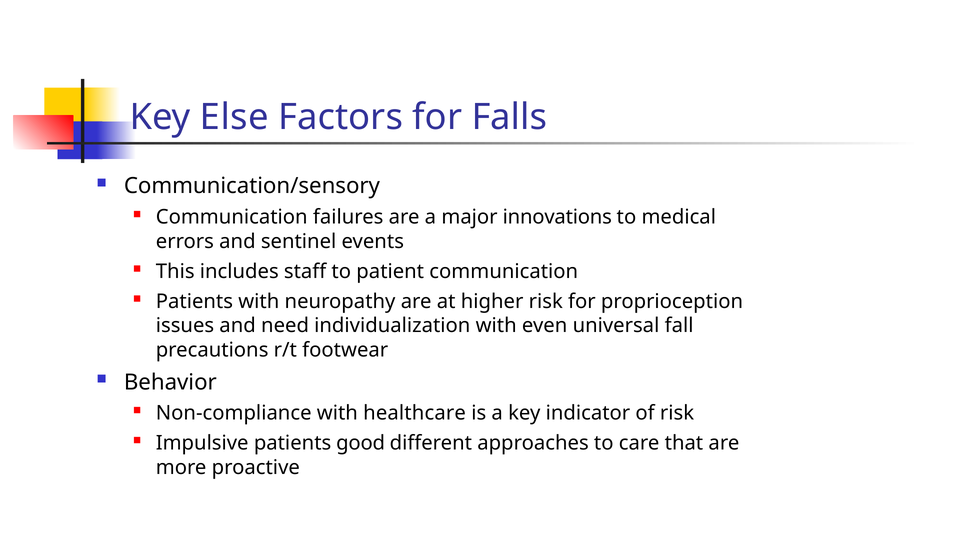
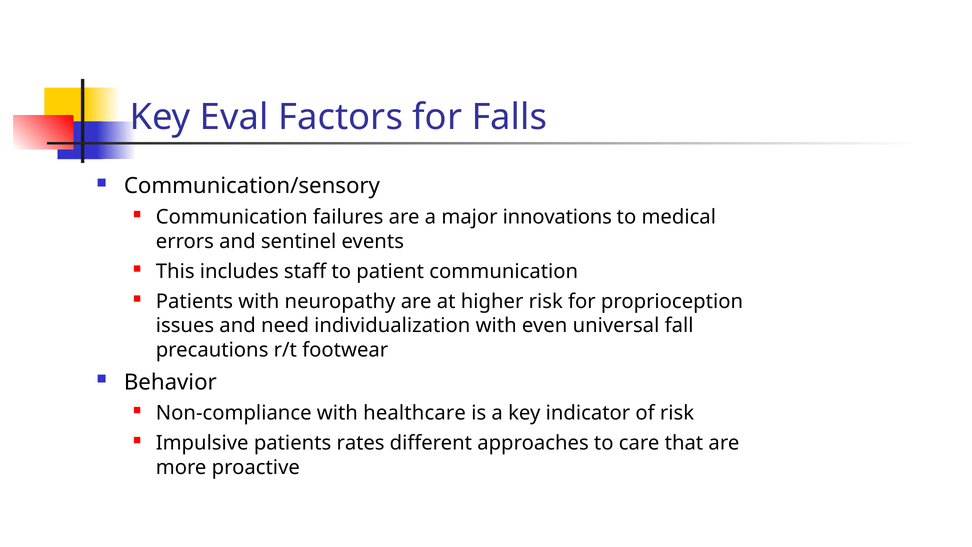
Else: Else -> Eval
good: good -> rates
